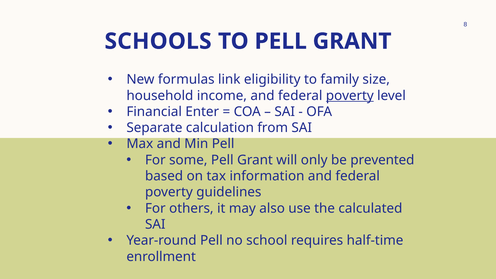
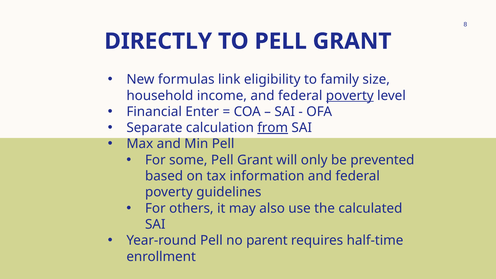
SCHOOLS: SCHOOLS -> DIRECTLY
from underline: none -> present
school: school -> parent
